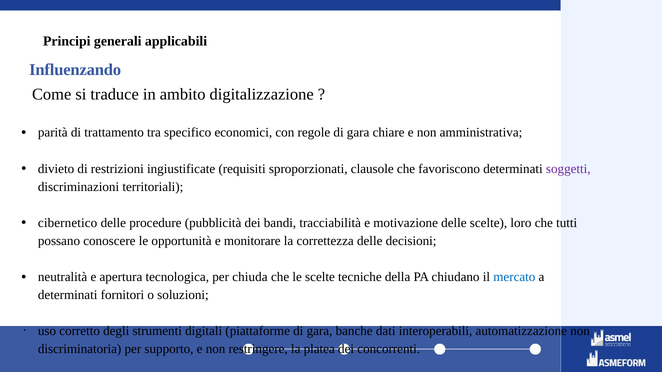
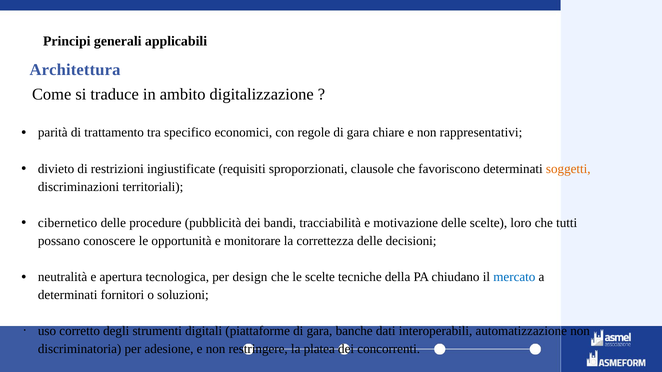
Influenzando: Influenzando -> Architettura
amministrativa: amministrativa -> rappresentativi
soggetti colour: purple -> orange
chiuda: chiuda -> design
supporto: supporto -> adesione
